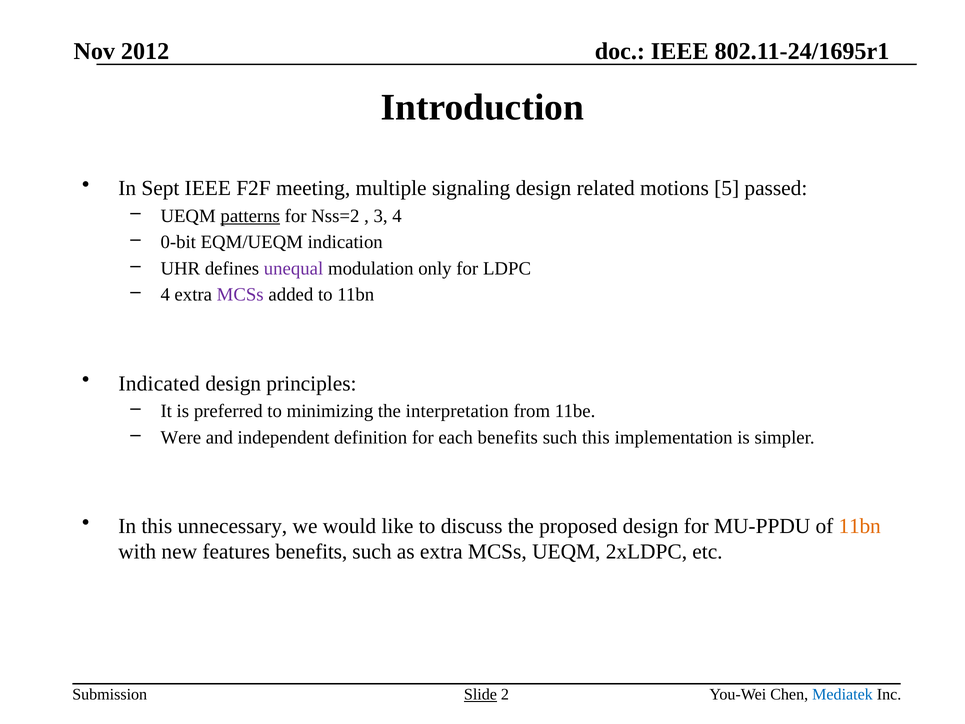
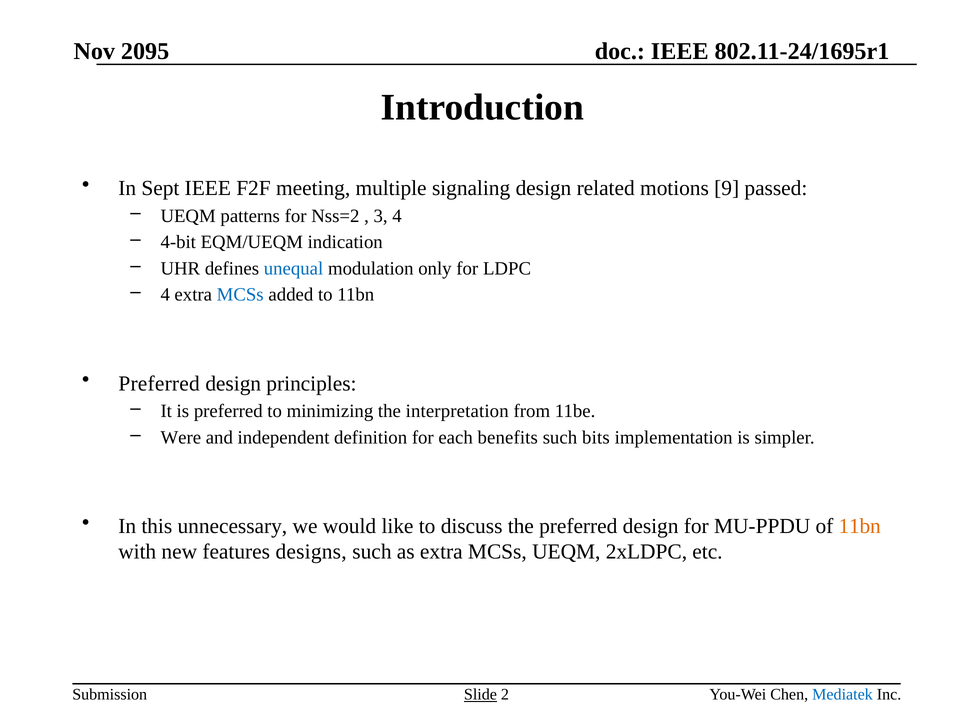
2012: 2012 -> 2095
5: 5 -> 9
patterns underline: present -> none
0-bit: 0-bit -> 4-bit
unequal colour: purple -> blue
MCSs at (240, 295) colour: purple -> blue
Indicated at (159, 383): Indicated -> Preferred
such this: this -> bits
the proposed: proposed -> preferred
features benefits: benefits -> designs
